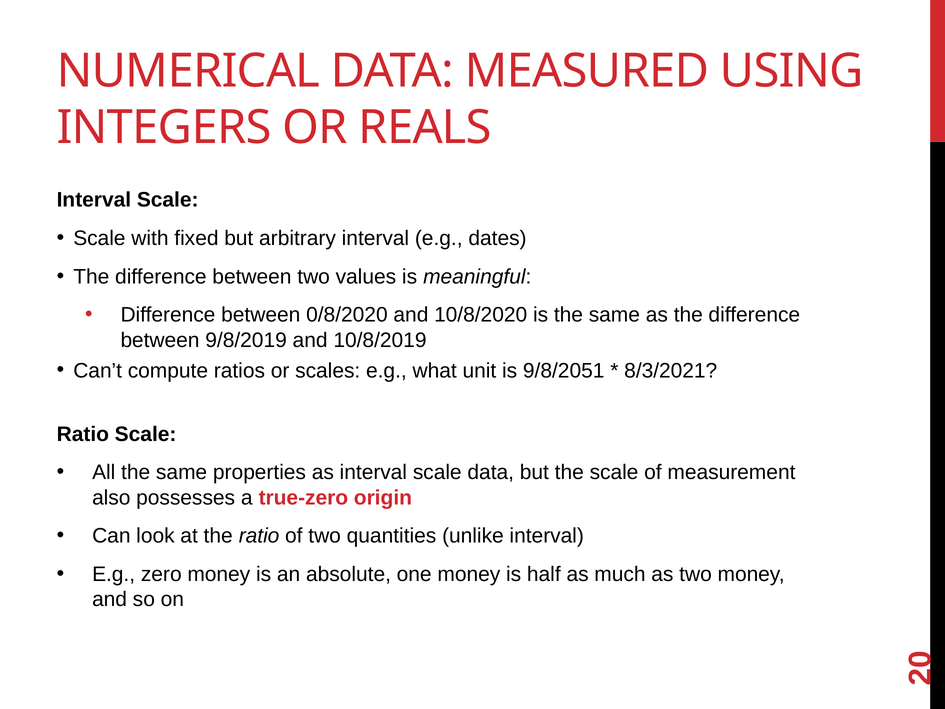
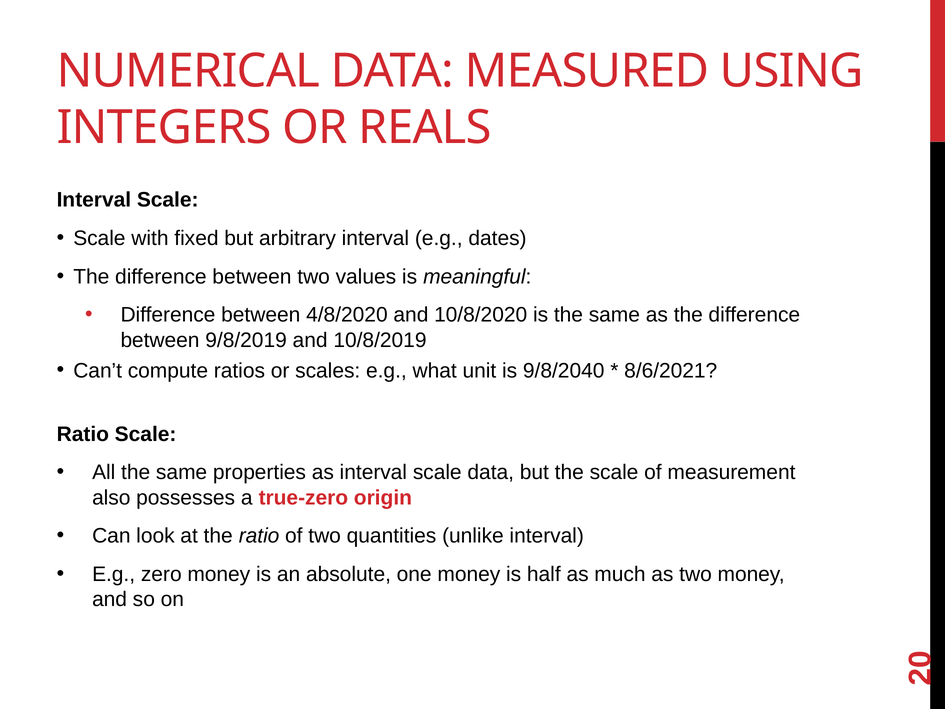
0/8/2020: 0/8/2020 -> 4/8/2020
9/8/2051: 9/8/2051 -> 9/8/2040
8/3/2021: 8/3/2021 -> 8/6/2021
